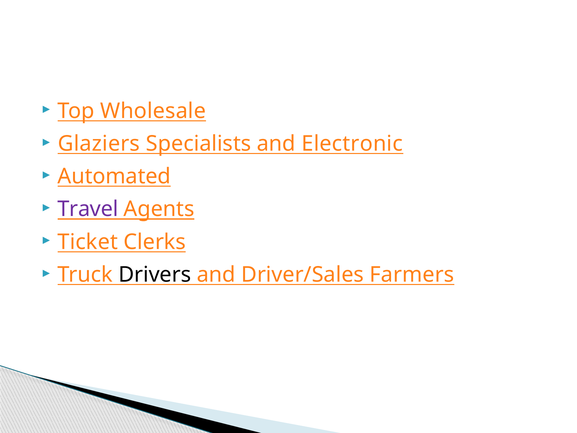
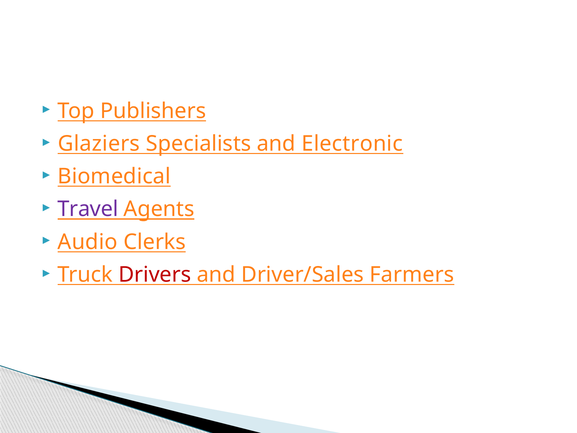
Wholesale: Wholesale -> Publishers
Automated: Automated -> Biomedical
Ticket: Ticket -> Audio
Drivers colour: black -> red
